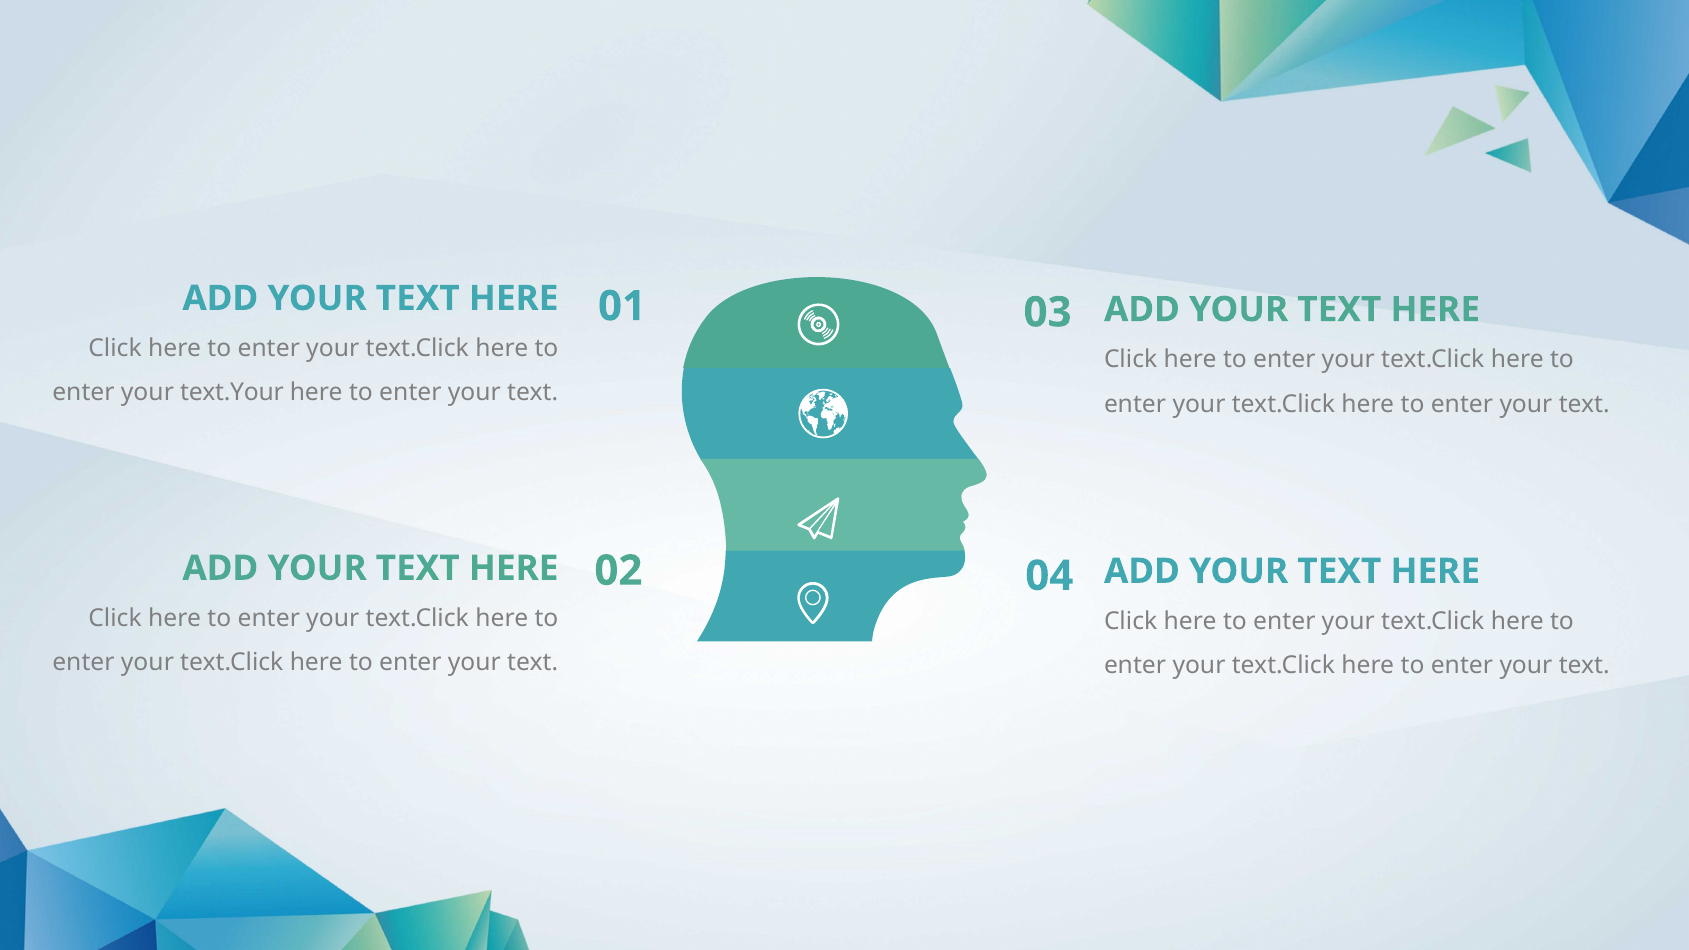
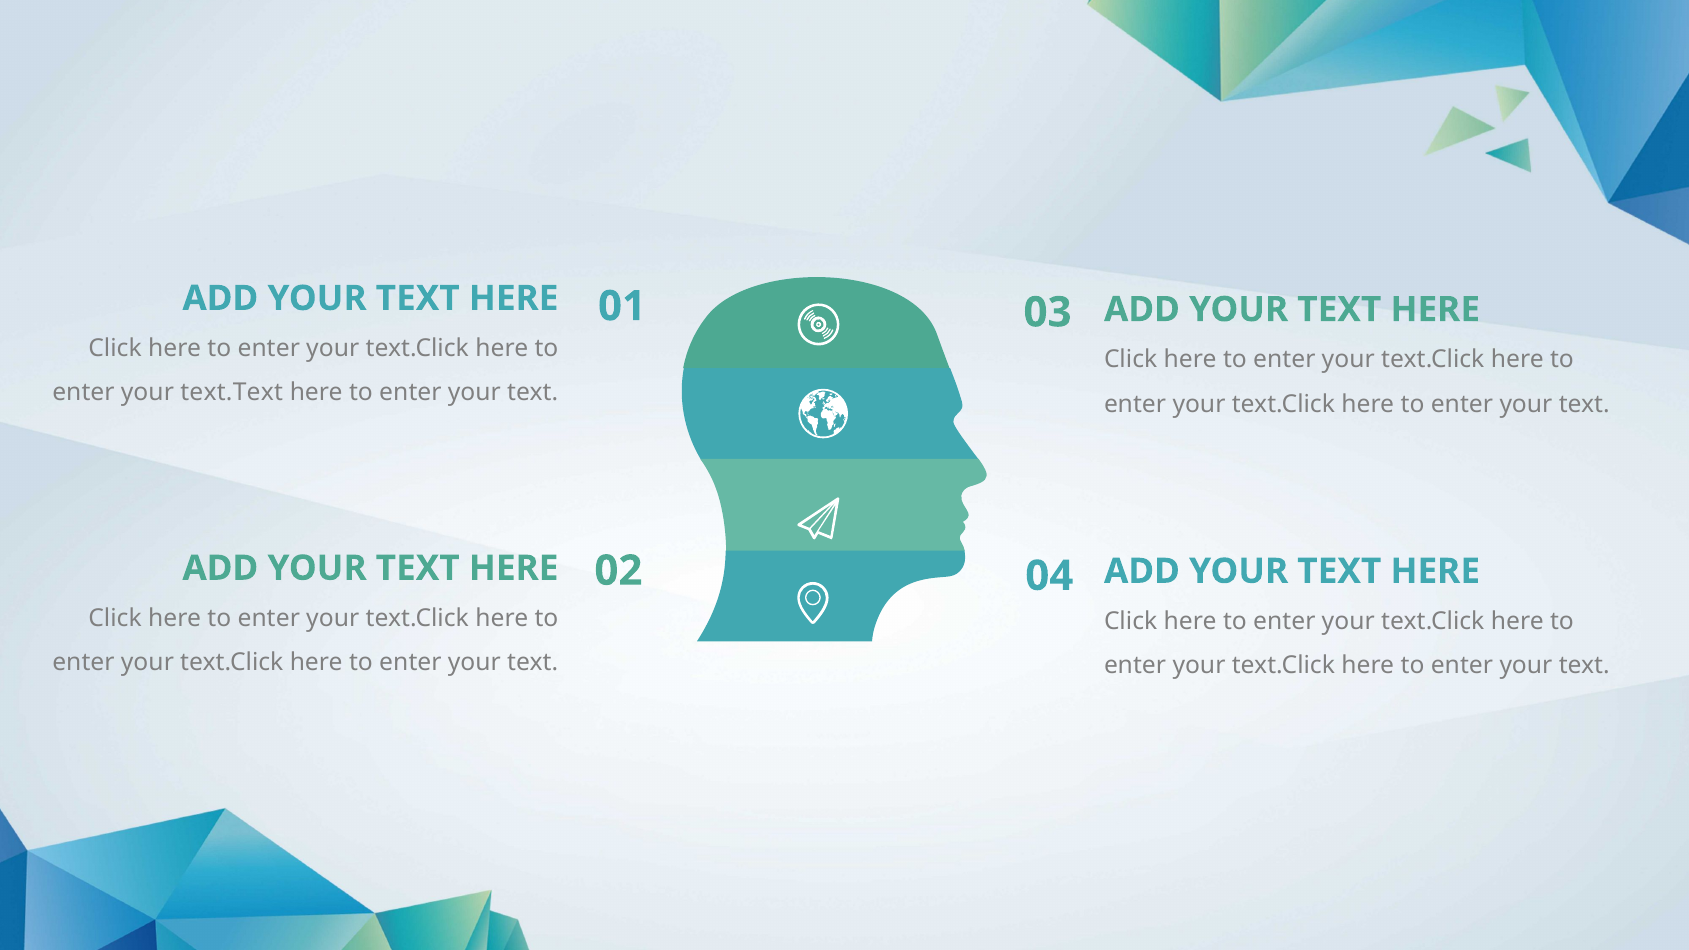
text.Your: text.Your -> text.Text
